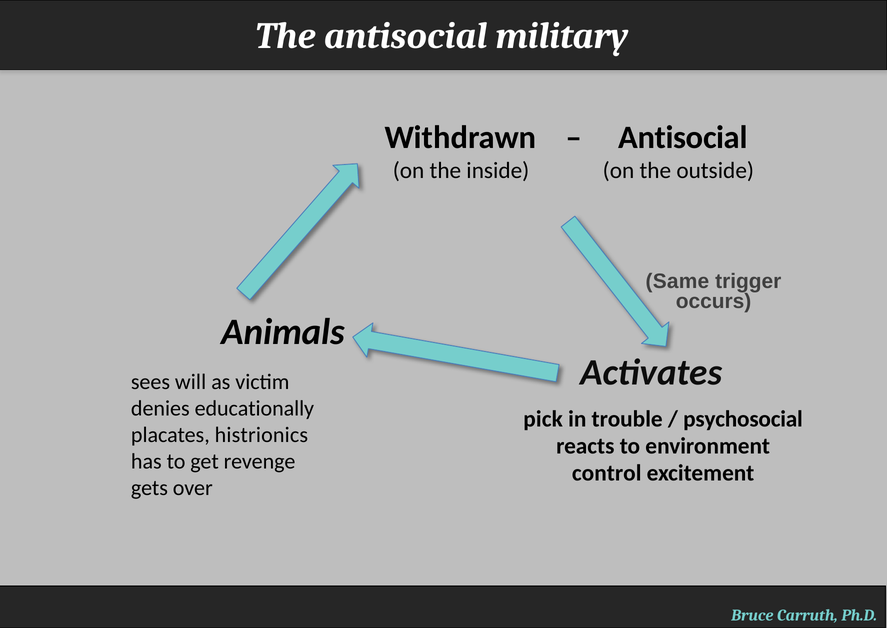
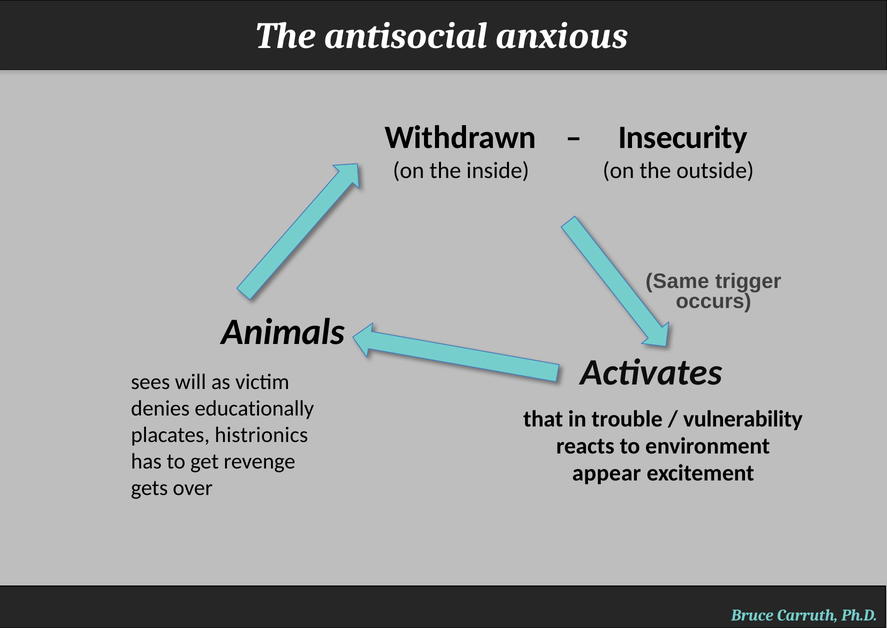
military: military -> anxious
Antisocial at (683, 137): Antisocial -> Insecurity
pick: pick -> that
psychosocial: psychosocial -> vulnerability
control: control -> appear
